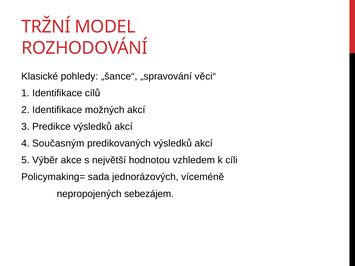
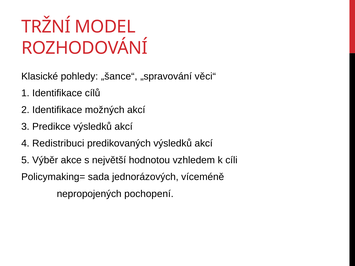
Současným: Současným -> Redistribuci
sebezájem: sebezájem -> pochopení
